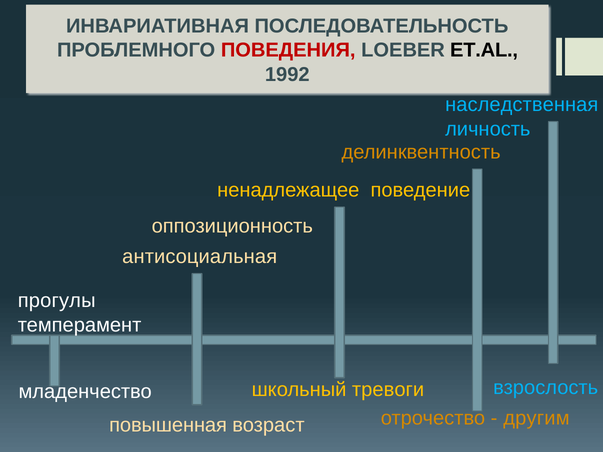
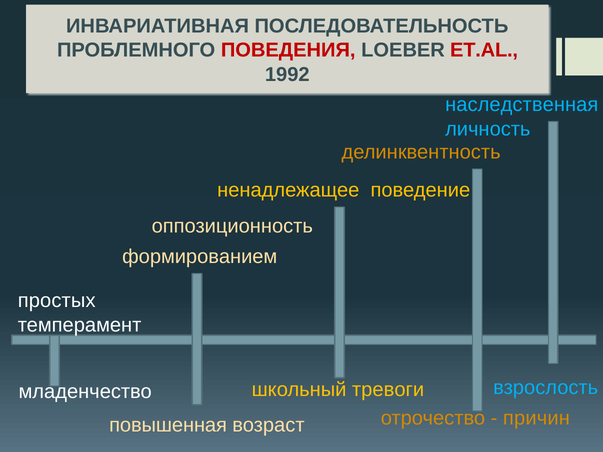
ET.AL colour: black -> red
антисоциальная: антисоциальная -> формированием
прогулы: прогулы -> простых
другим: другим -> причин
